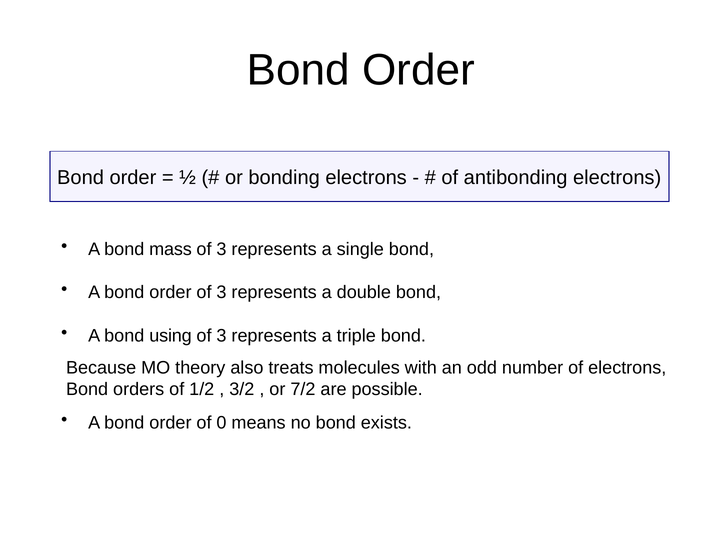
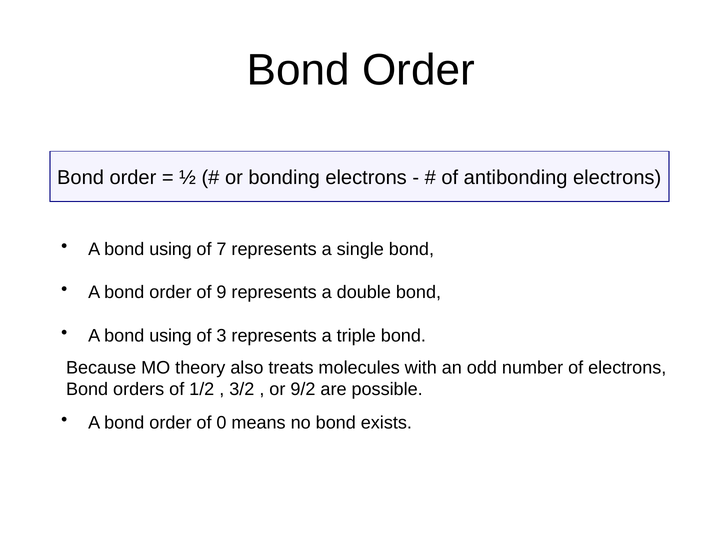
mass at (171, 249): mass -> using
3 at (221, 249): 3 -> 7
order of 3: 3 -> 9
7/2: 7/2 -> 9/2
